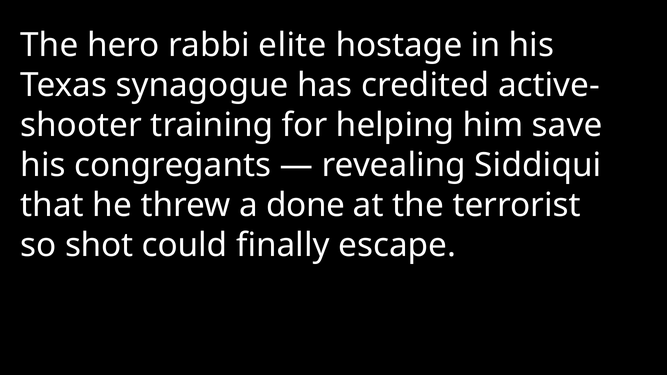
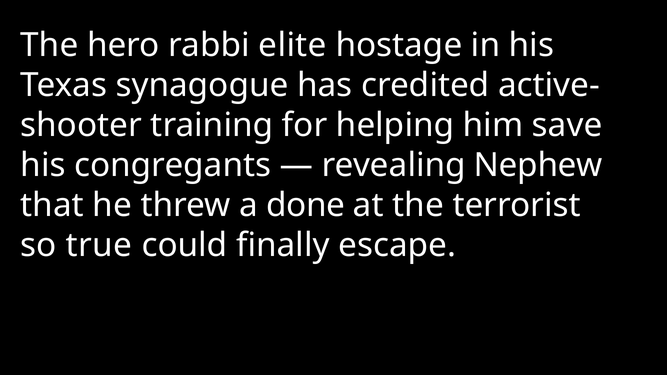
Siddiqui: Siddiqui -> Nephew
shot: shot -> true
